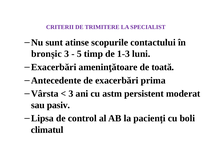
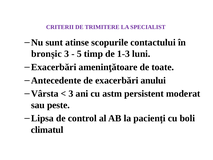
toată: toată -> toate
prima: prima -> anului
pasiv: pasiv -> peste
